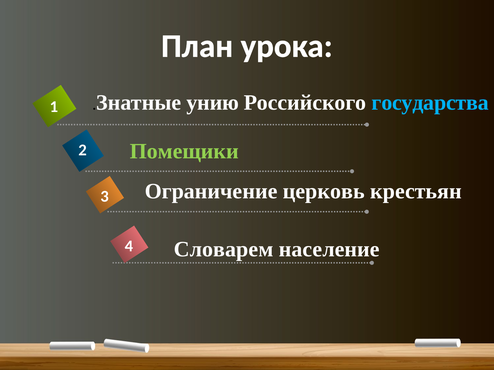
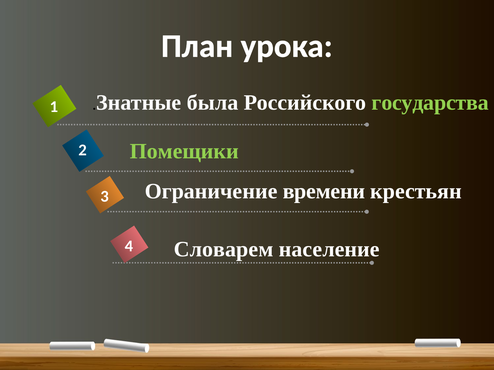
унию: унию -> была
государства colour: light blue -> light green
церковь: церковь -> времени
